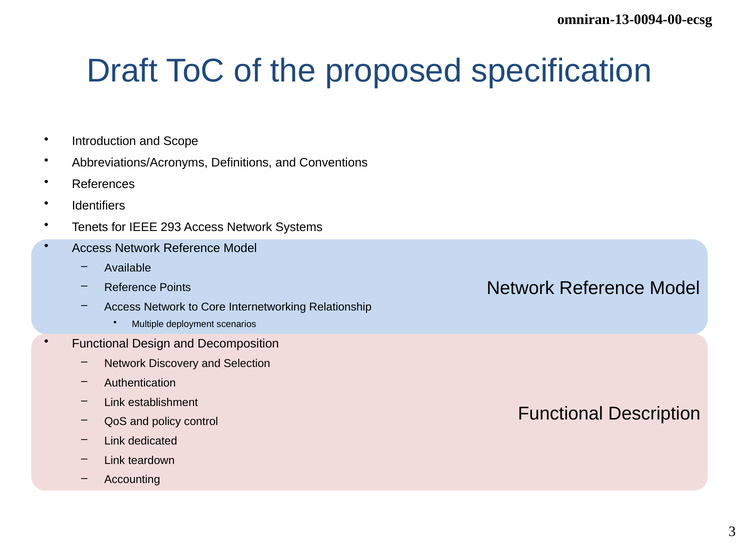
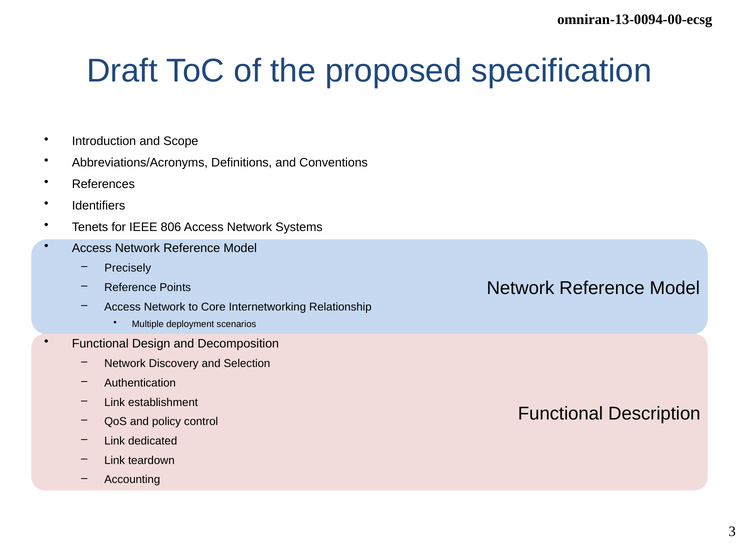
293: 293 -> 806
Available: Available -> Precisely
